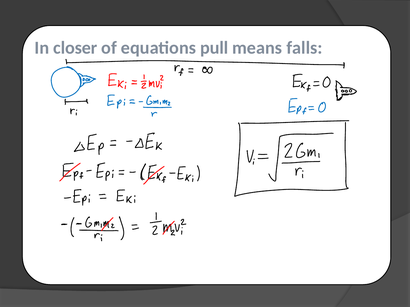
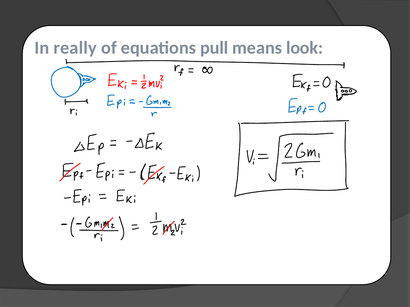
closer: closer -> really
falls: falls -> look
